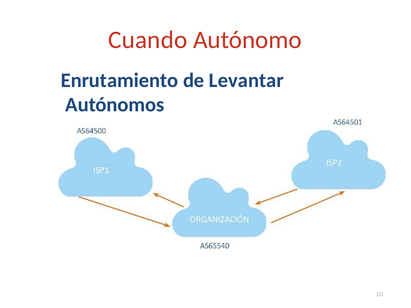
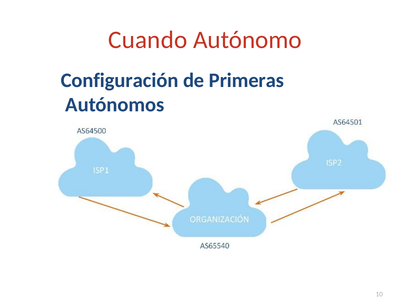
Enrutamiento: Enrutamiento -> Configuración
Levantar: Levantar -> Primeras
